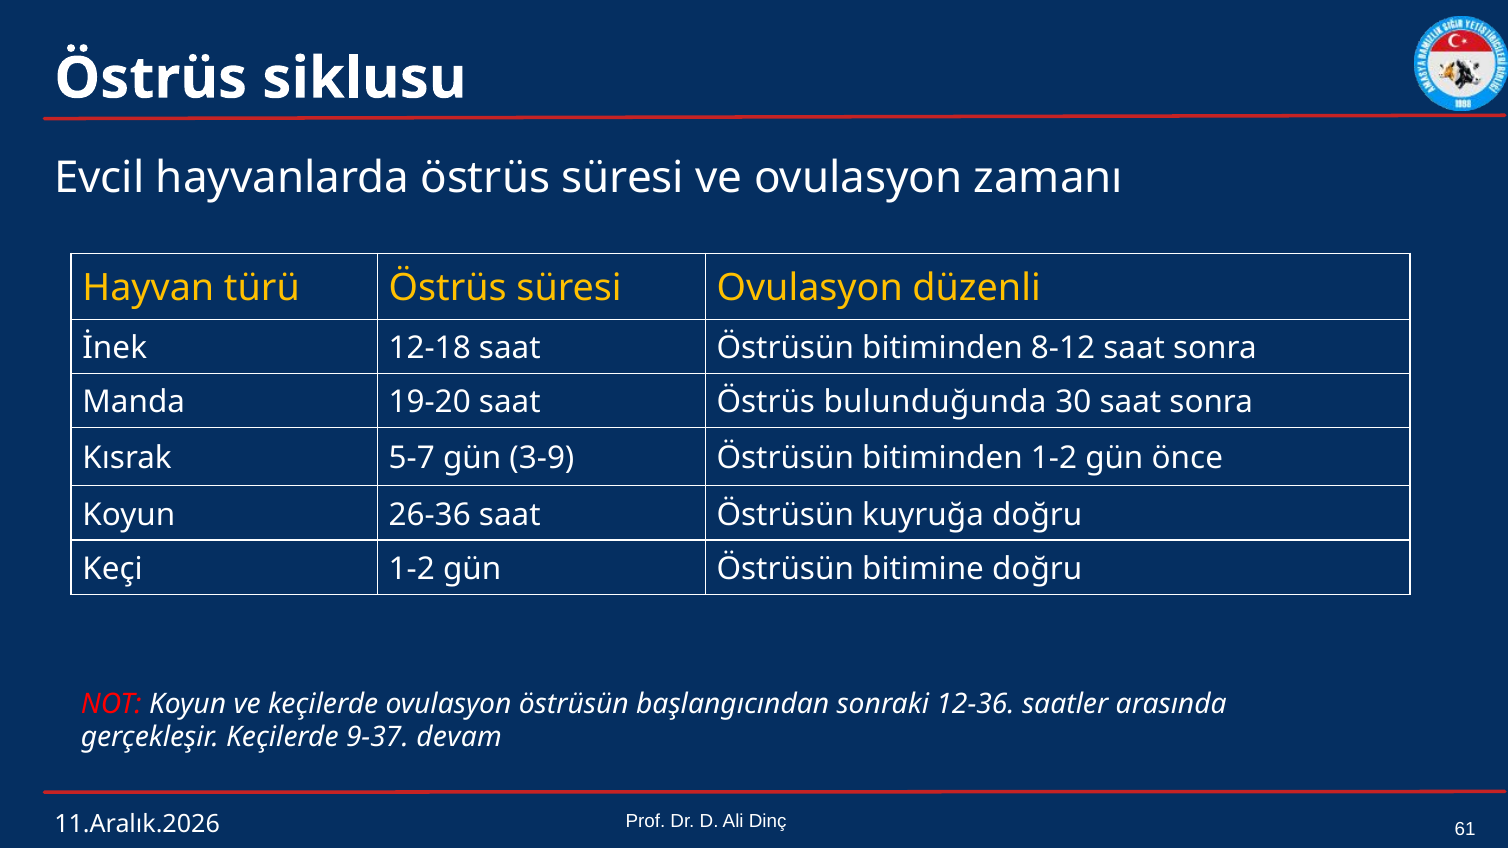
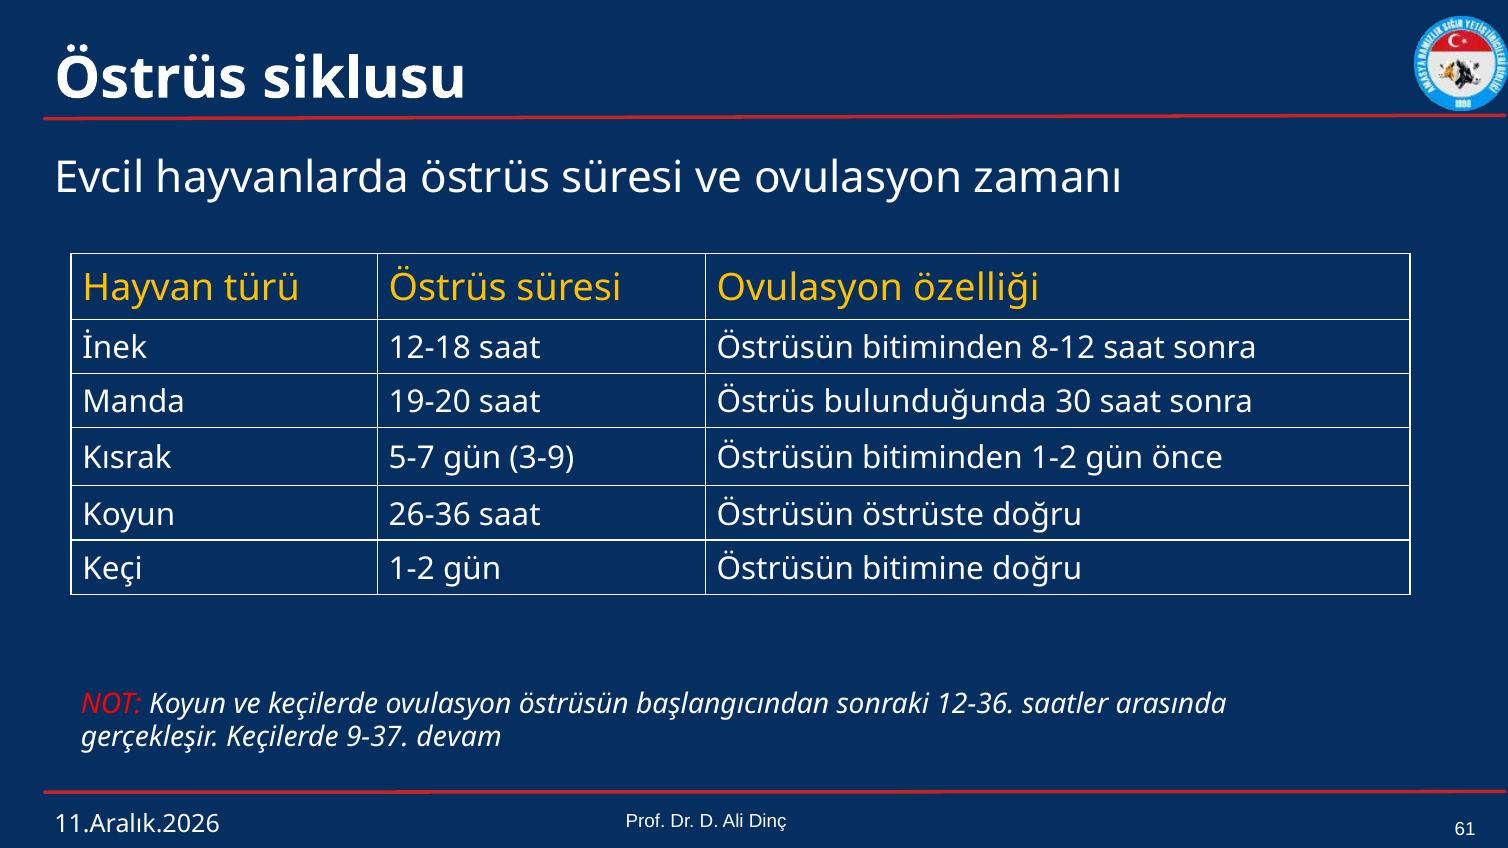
düzenli: düzenli -> özelliği
kuyruğa: kuyruğa -> östrüste
